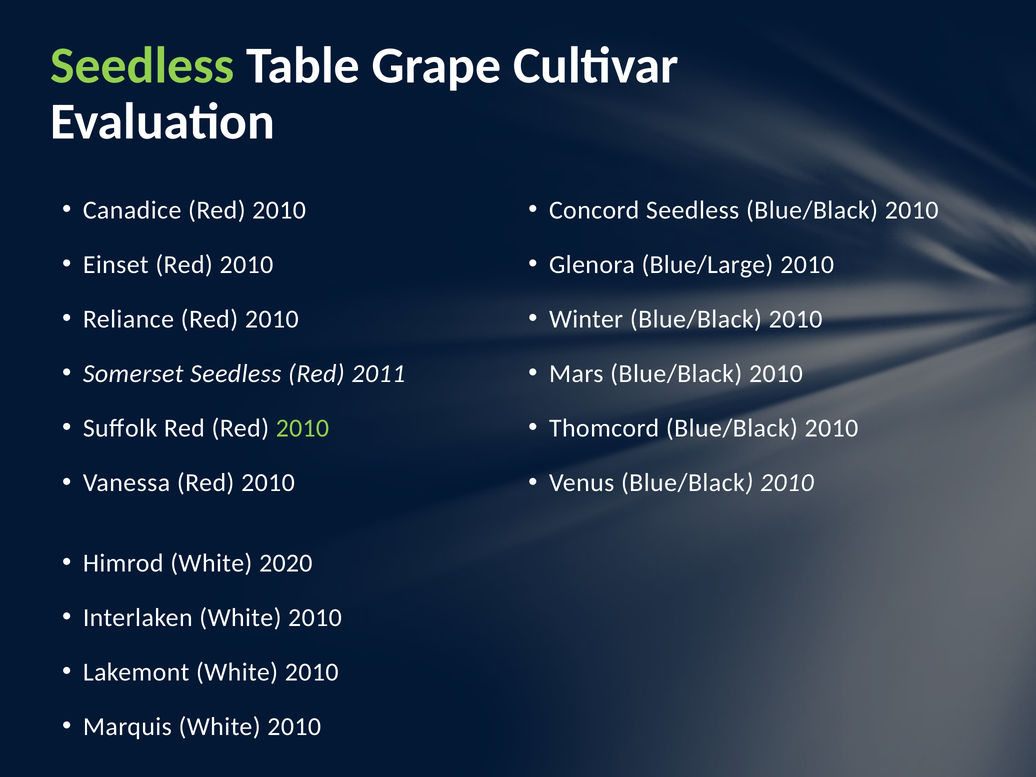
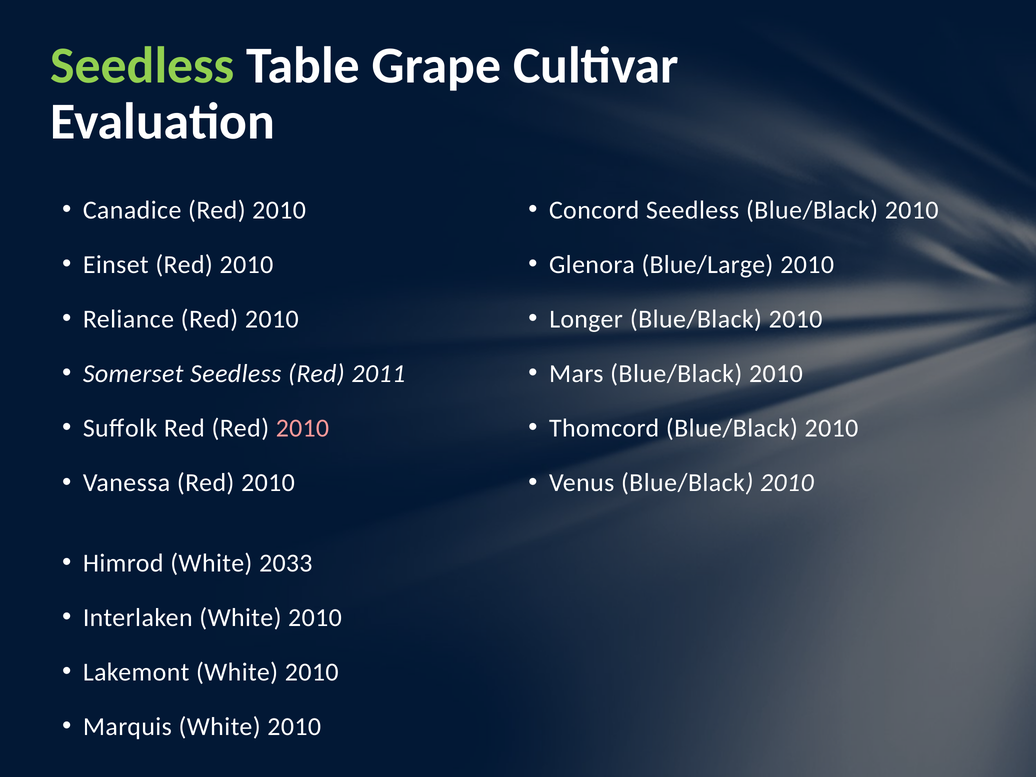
Winter: Winter -> Longer
2010 at (302, 428) colour: light green -> pink
2020: 2020 -> 2033
